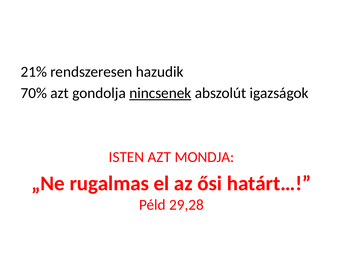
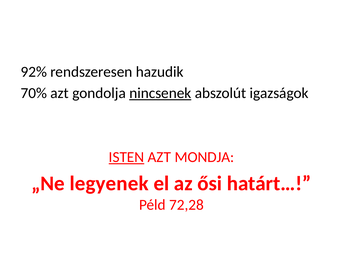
21%: 21% -> 92%
ISTEN underline: none -> present
rugalmas: rugalmas -> legyenek
29,28: 29,28 -> 72,28
